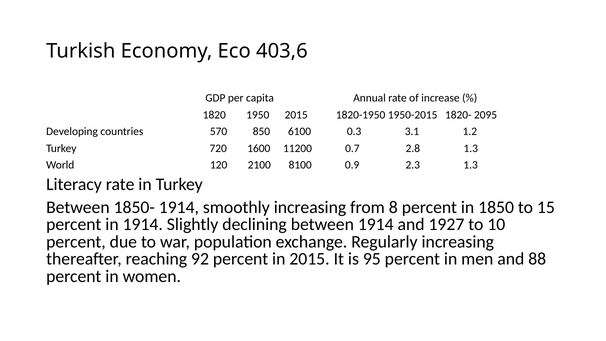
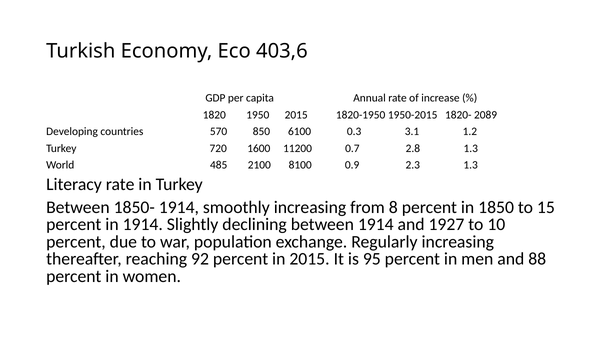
2095: 2095 -> 2089
120: 120 -> 485
